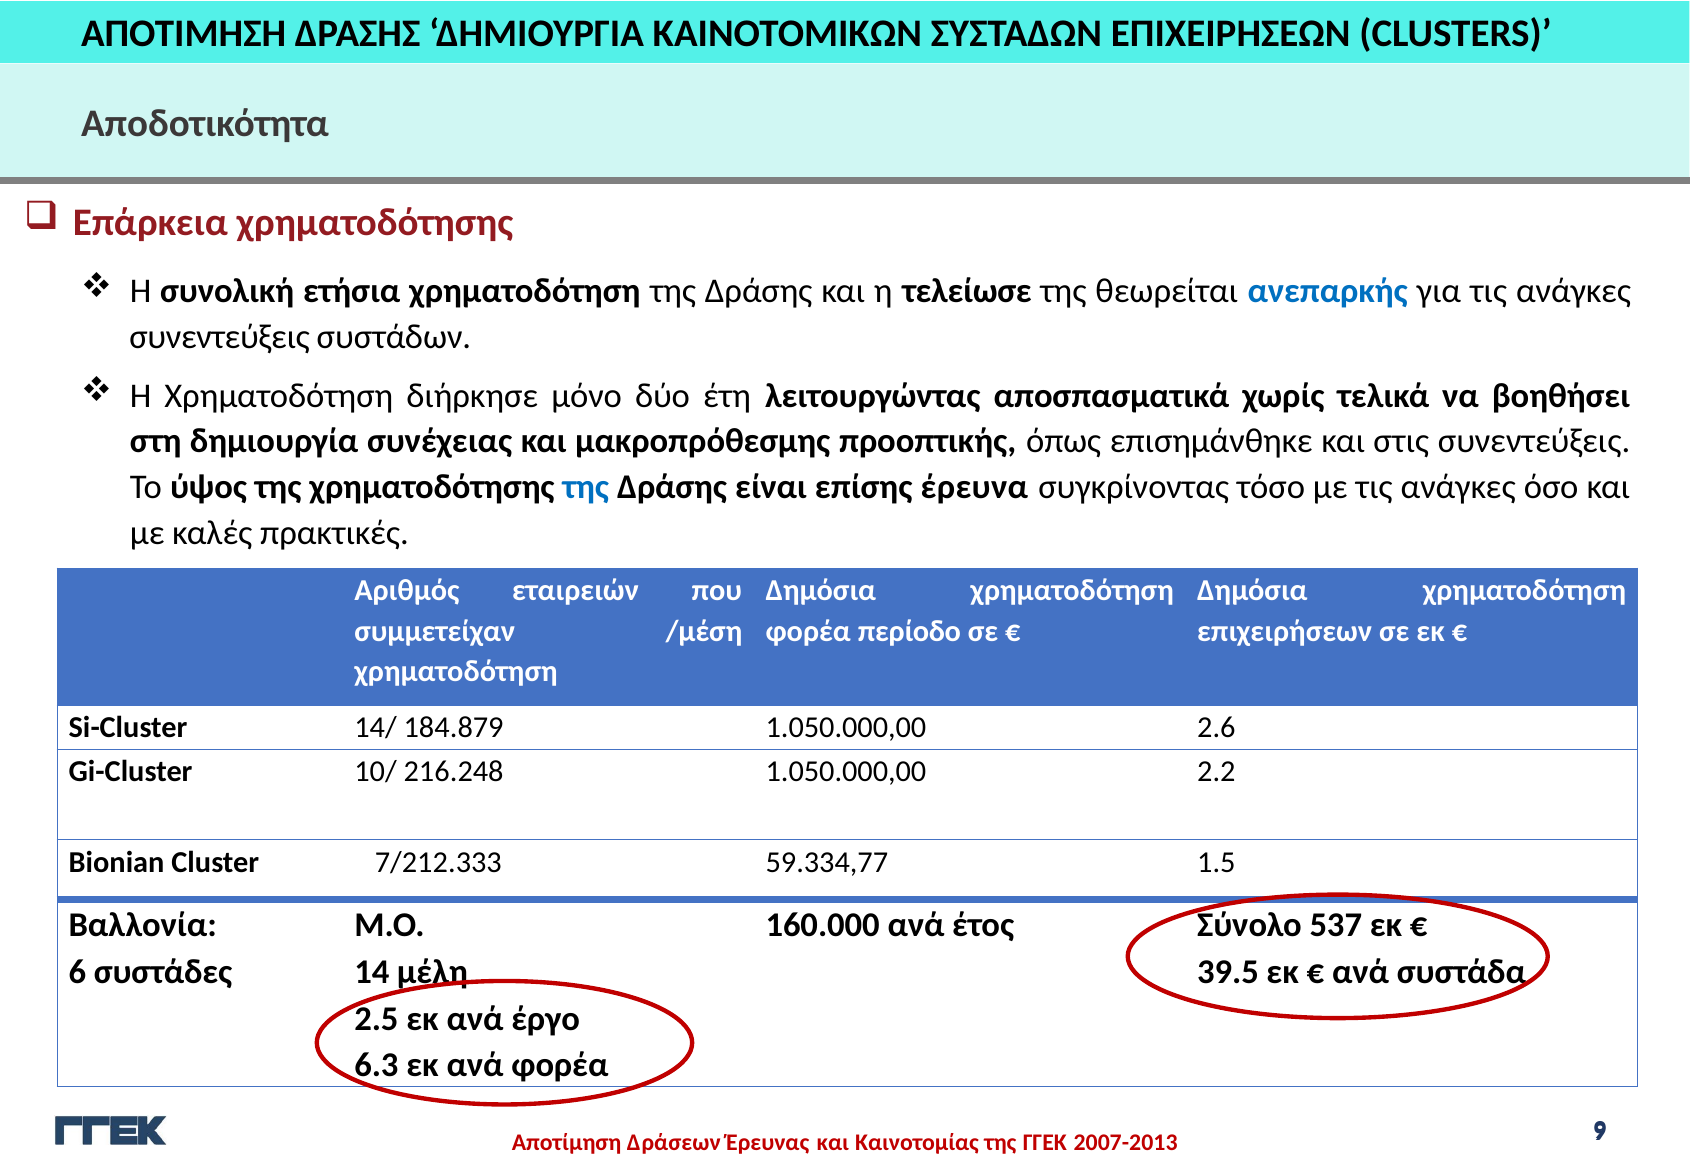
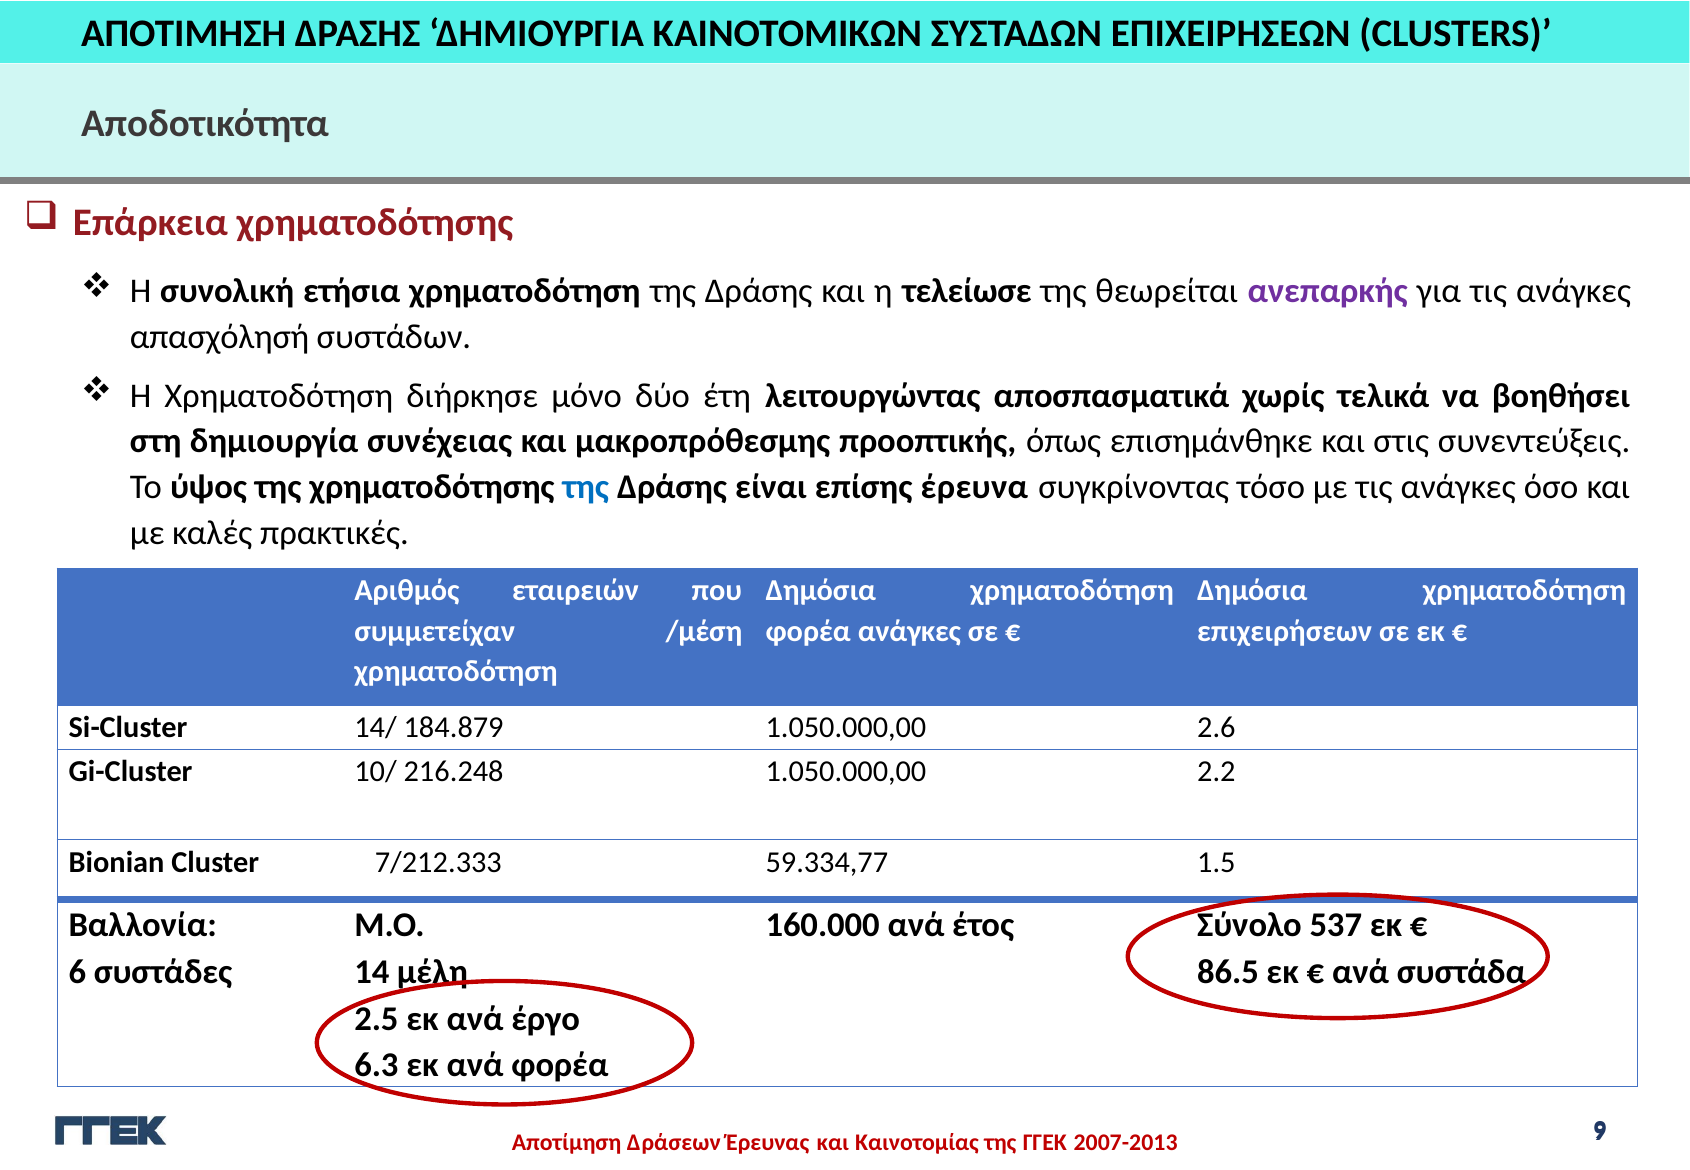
ανεπαρκής colour: blue -> purple
συνεντεύξεις at (220, 337): συνεντεύξεις -> απασχόλησή
φορέα περίοδο: περίοδο -> ανάγκες
39.5: 39.5 -> 86.5
